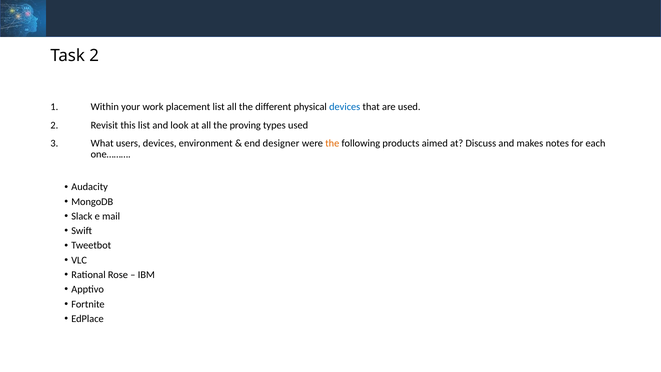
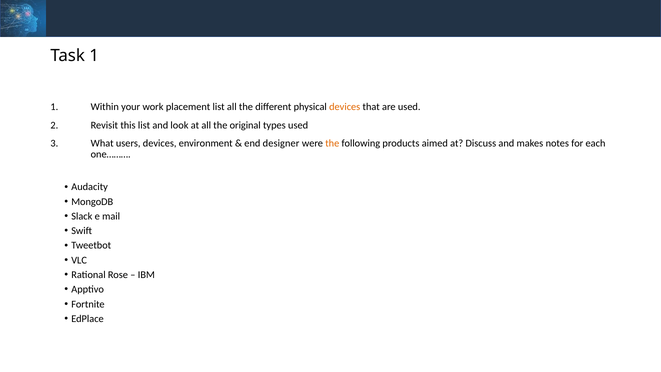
Task 2: 2 -> 1
devices at (345, 107) colour: blue -> orange
proving: proving -> original
